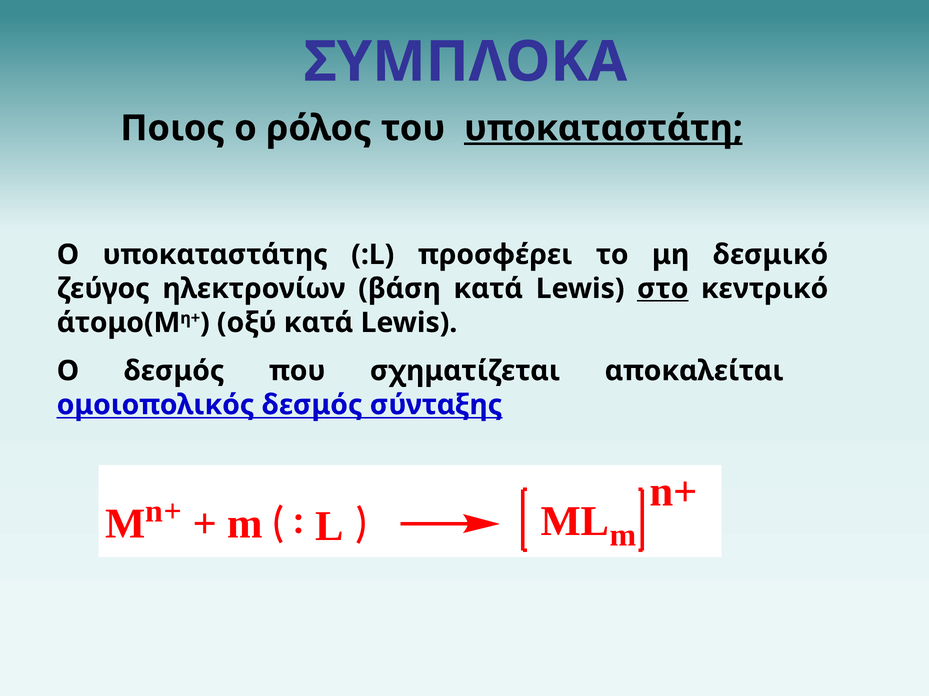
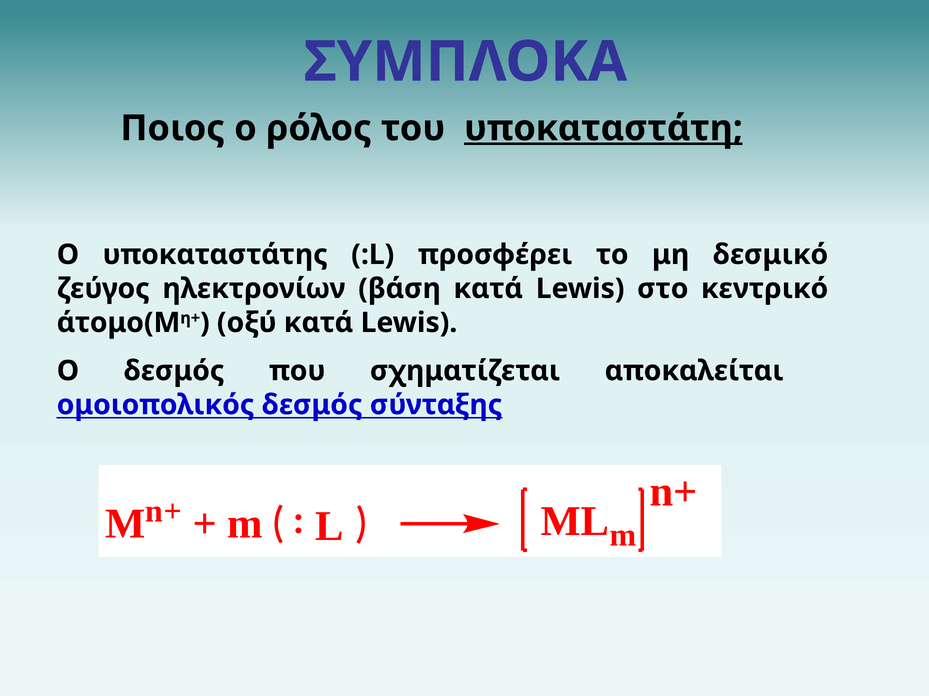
στο underline: present -> none
